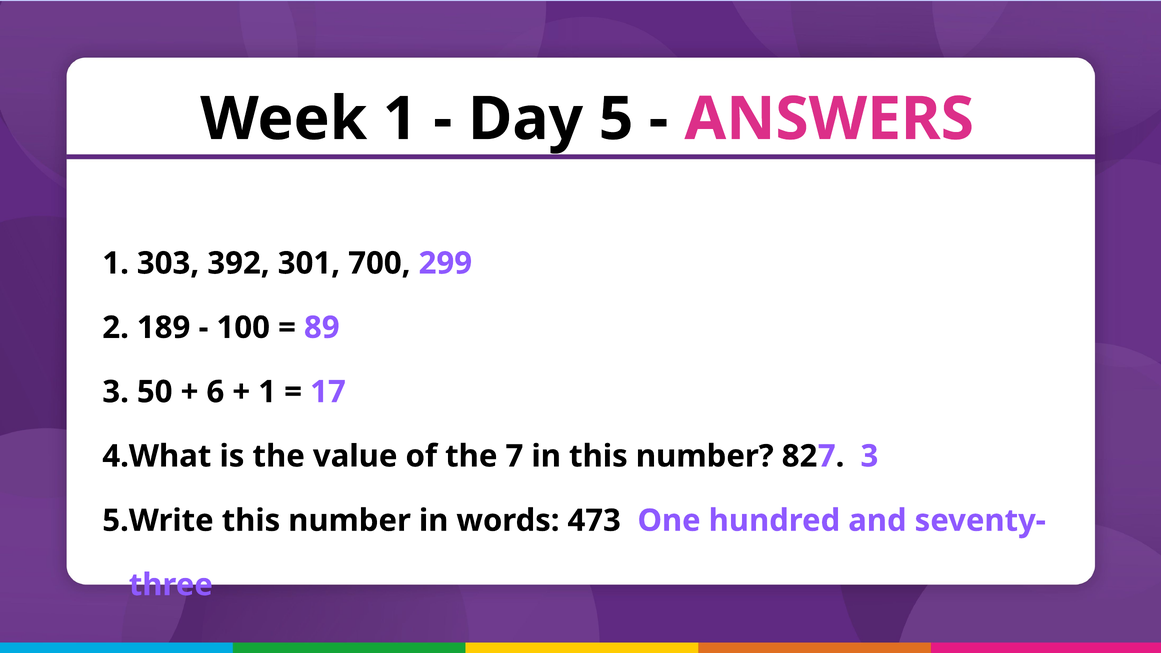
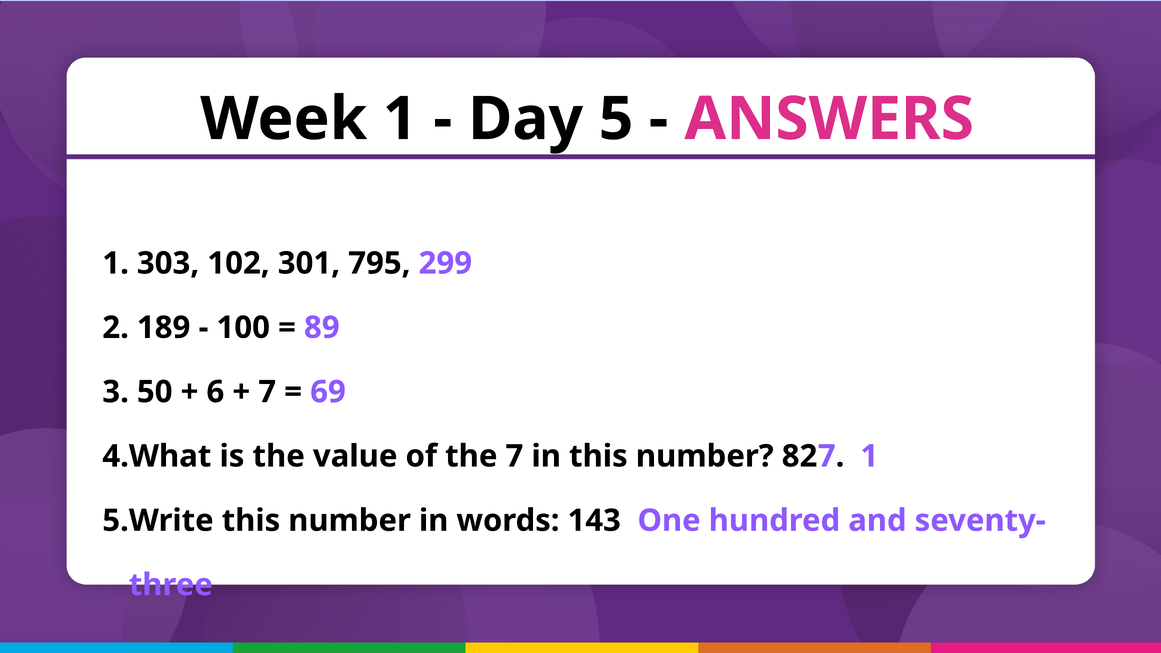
392: 392 -> 102
700: 700 -> 795
1 at (267, 392): 1 -> 7
17: 17 -> 69
827 3: 3 -> 1
473: 473 -> 143
